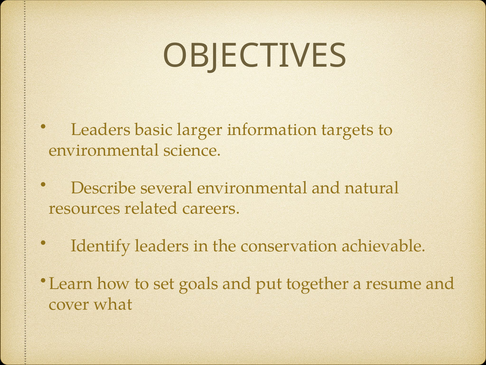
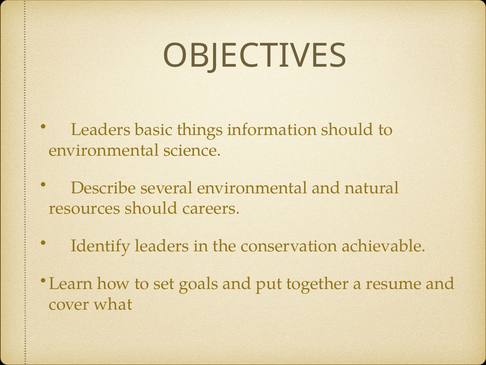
larger: larger -> things
information targets: targets -> should
resources related: related -> should
